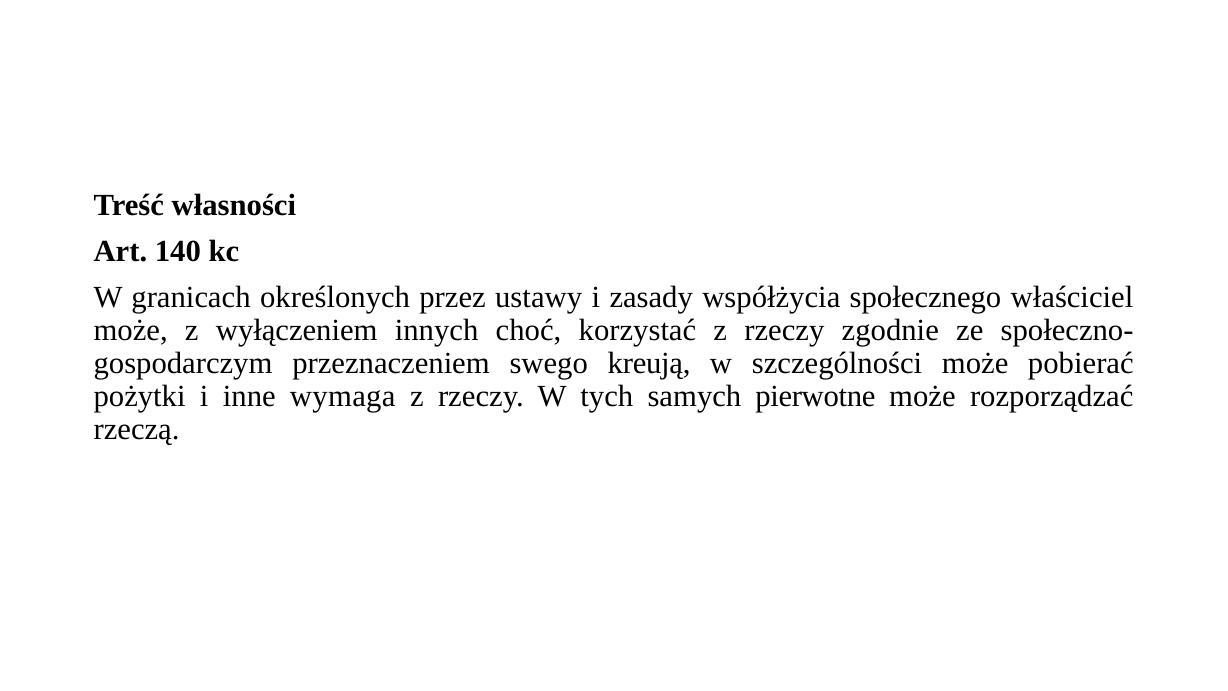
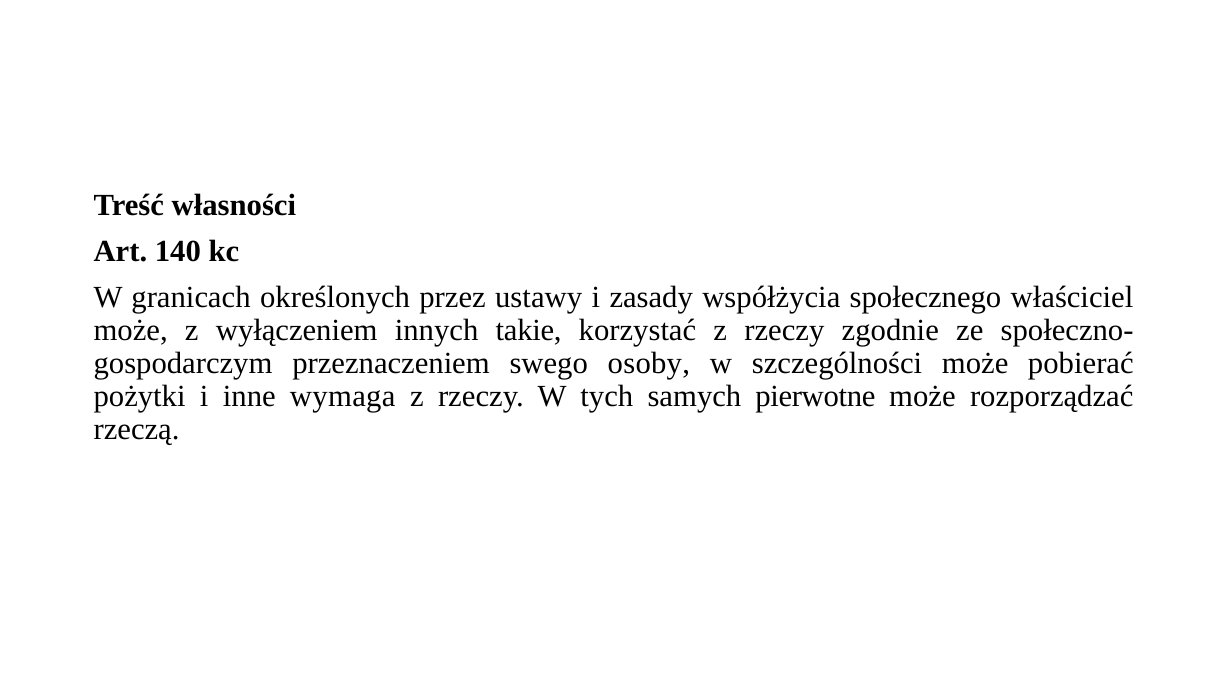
choć: choć -> takie
kreują: kreują -> osoby
